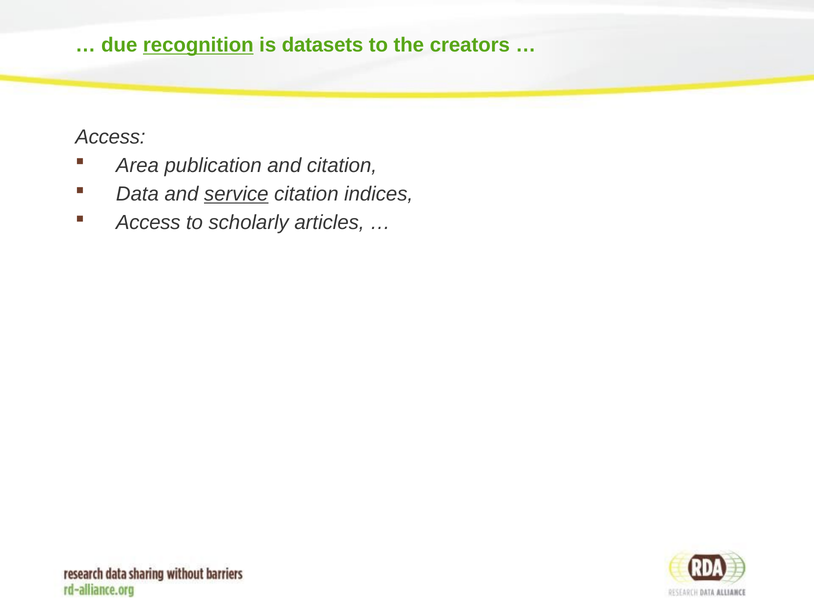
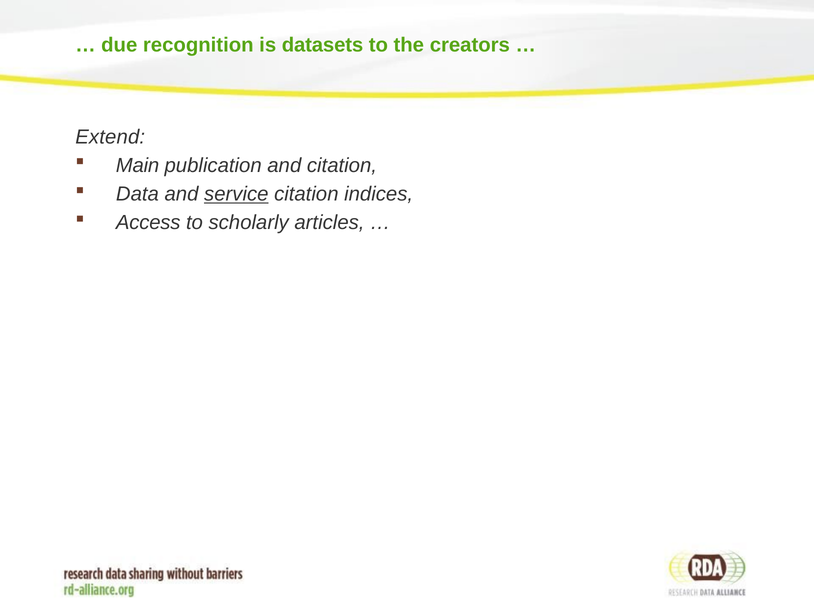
recognition underline: present -> none
Access at (110, 137): Access -> Extend
Area: Area -> Main
